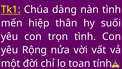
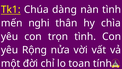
hiệp: hiệp -> nghi
suối: suối -> chìa
